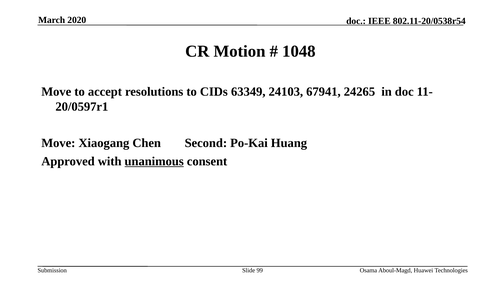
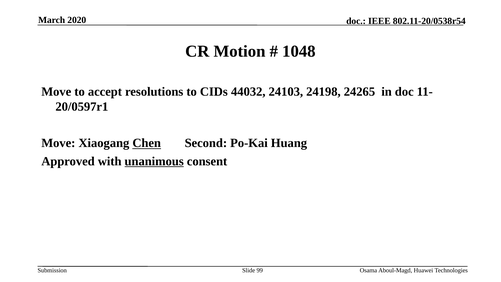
63349: 63349 -> 44032
67941: 67941 -> 24198
Chen underline: none -> present
